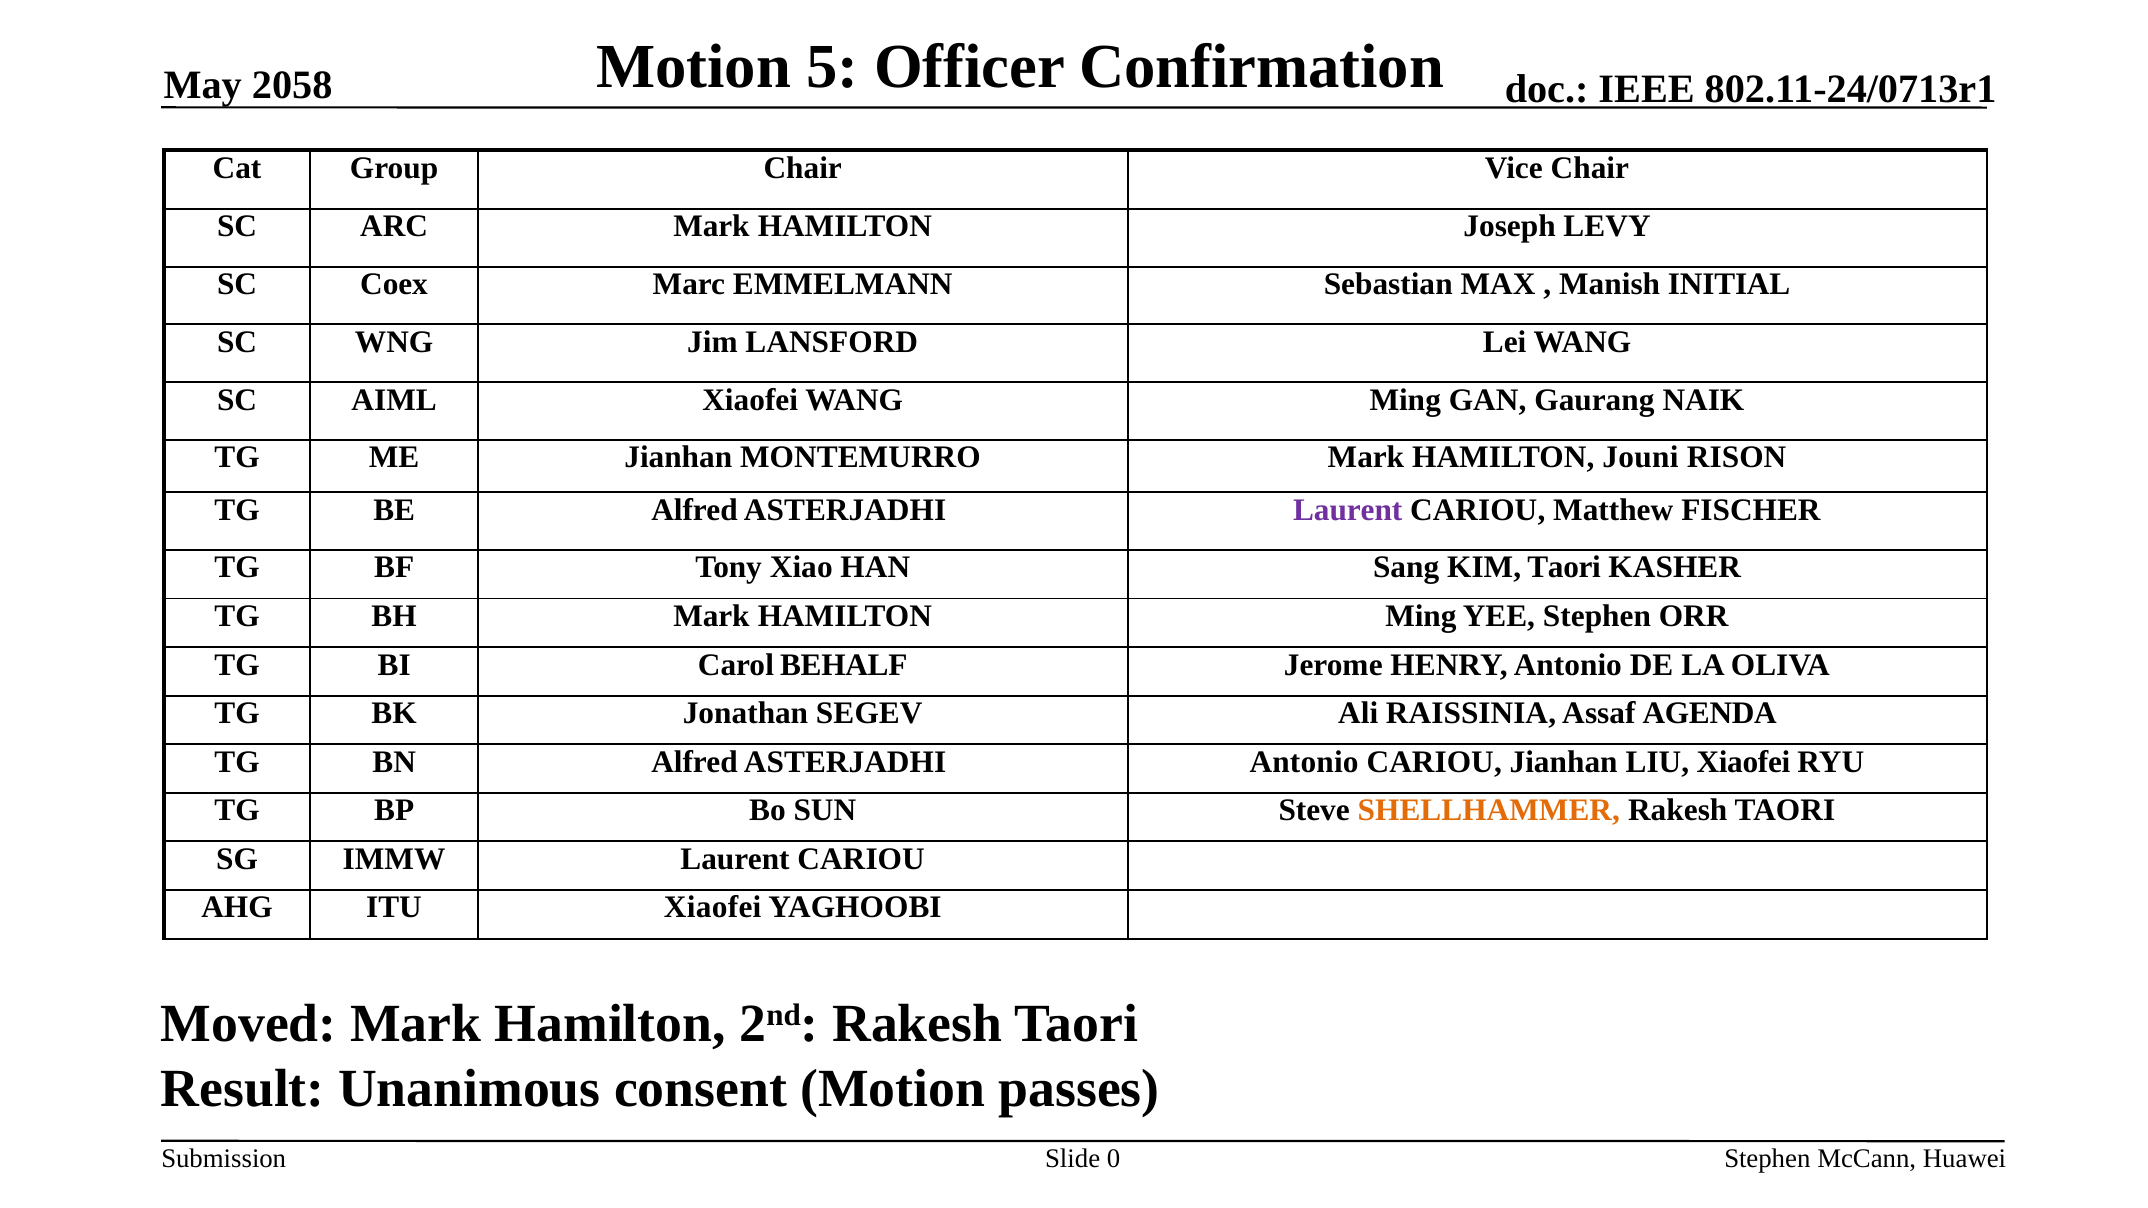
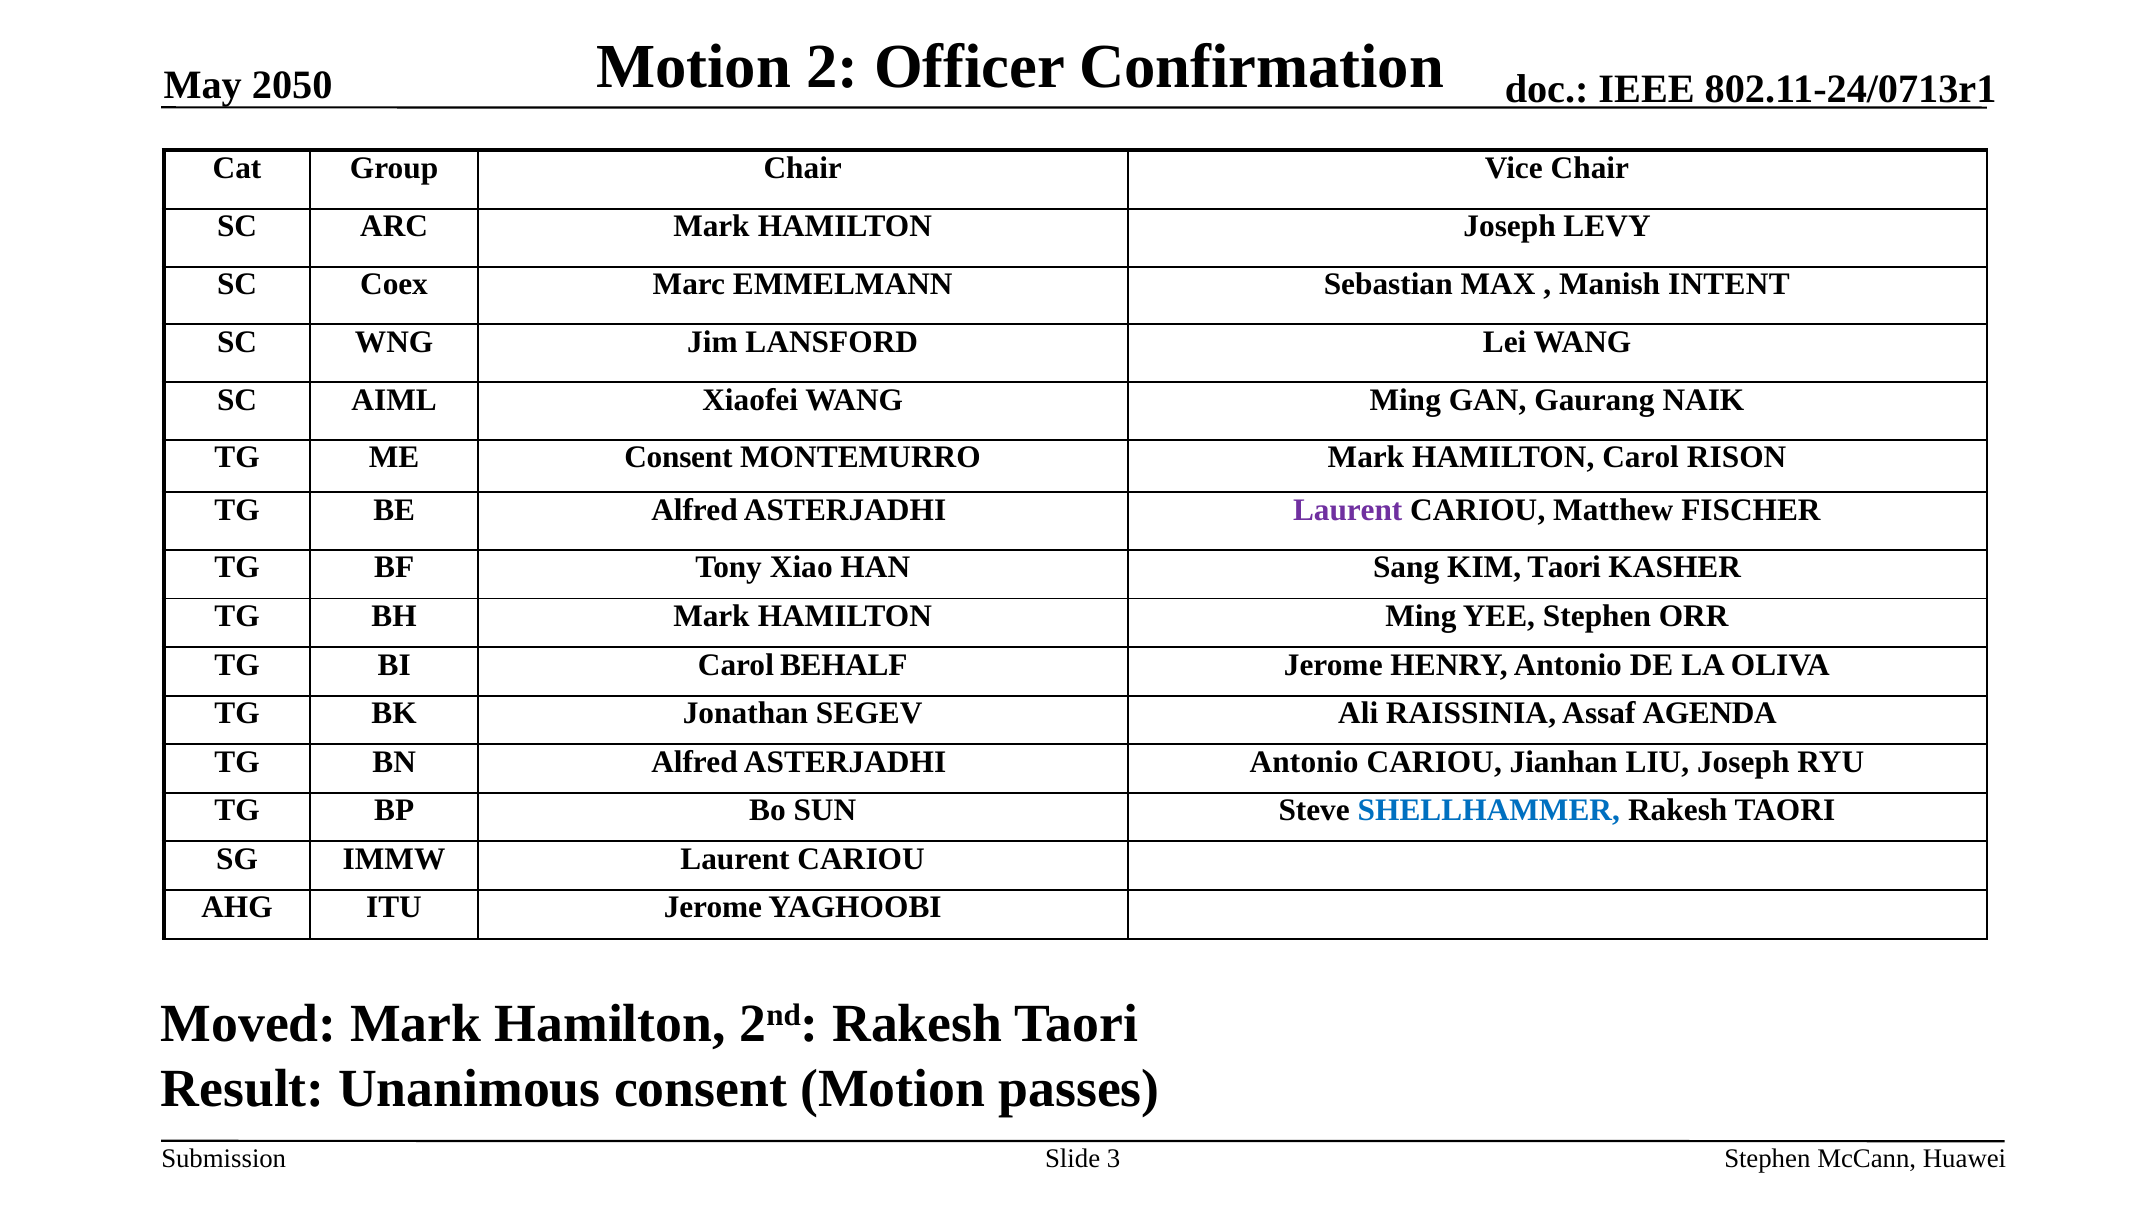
5: 5 -> 2
2058: 2058 -> 2050
INITIAL: INITIAL -> INTENT
ME Jianhan: Jianhan -> Consent
HAMILTON Jouni: Jouni -> Carol
LIU Xiaofei: Xiaofei -> Joseph
SHELLHAMMER colour: orange -> blue
ITU Xiaofei: Xiaofei -> Jerome
0: 0 -> 3
